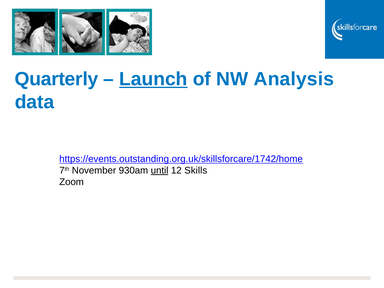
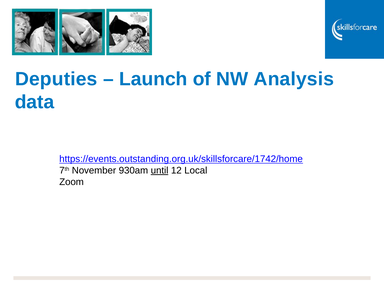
Quarterly: Quarterly -> Deputies
Launch underline: present -> none
Skills: Skills -> Local
